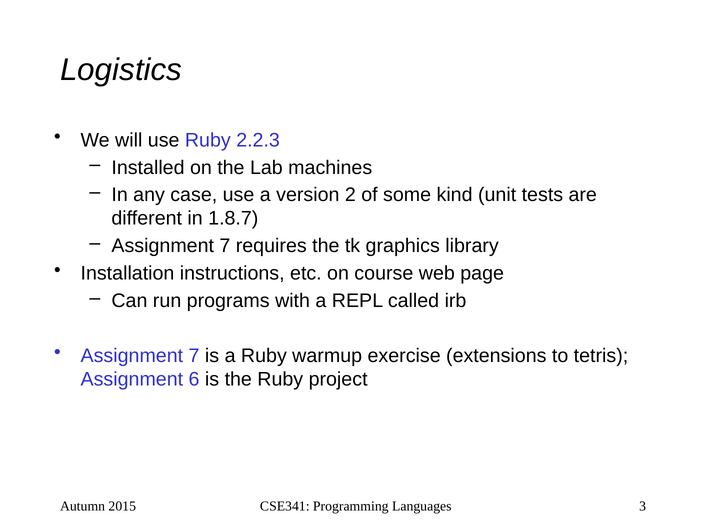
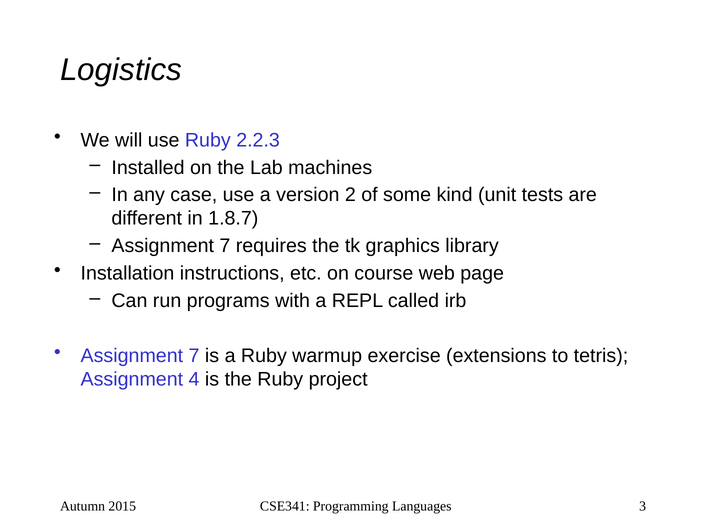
6: 6 -> 4
